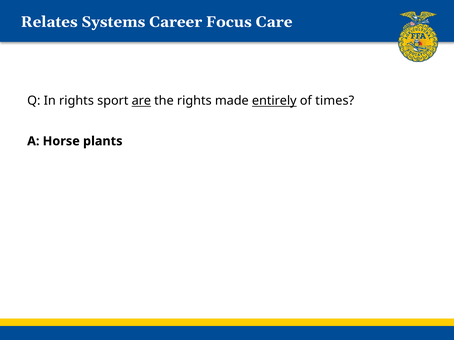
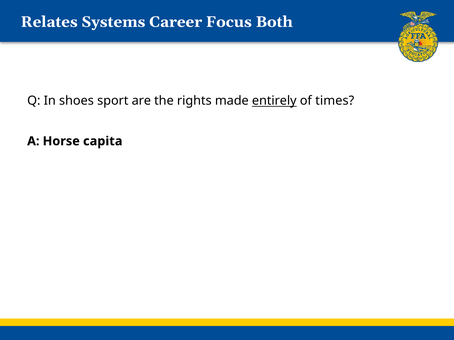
Care: Care -> Both
In rights: rights -> shoes
are underline: present -> none
plants: plants -> capita
